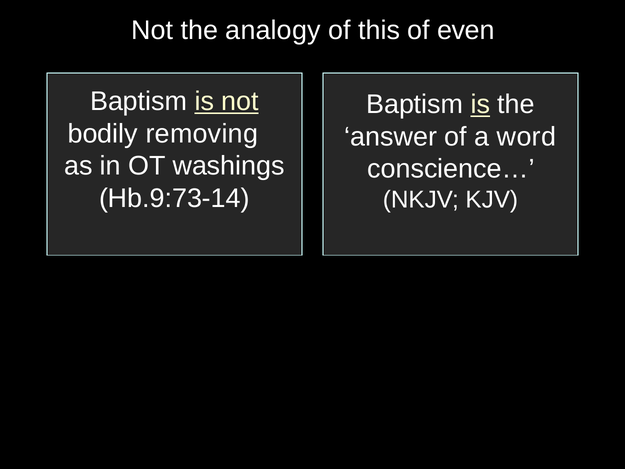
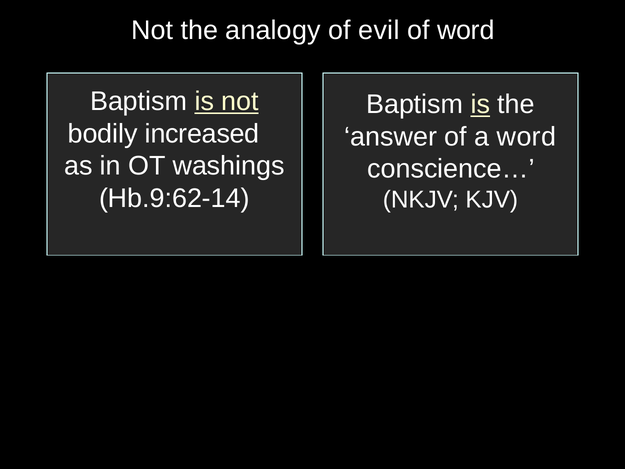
this: this -> evil
of even: even -> word
removing: removing -> increased
Hb.9:73-14: Hb.9:73-14 -> Hb.9:62-14
